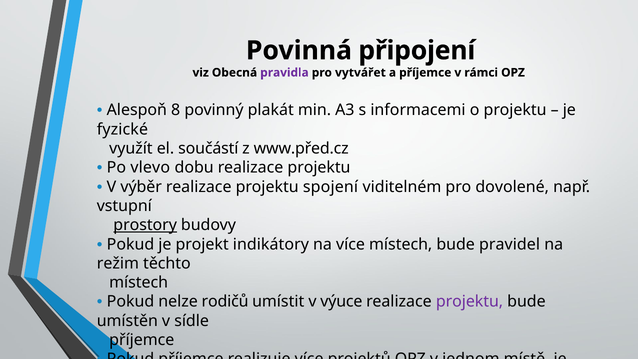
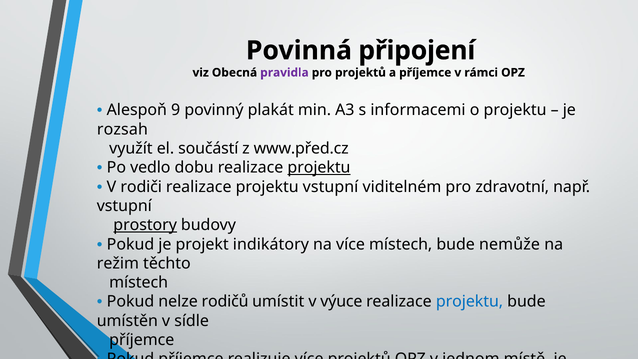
pro vytvářet: vytvářet -> projektů
8: 8 -> 9
fyzické: fyzické -> rozsah
vlevo: vlevo -> vedlo
projektu at (319, 168) underline: none -> present
výběr: výběr -> rodiči
projektu spojení: spojení -> vstupní
dovolené: dovolené -> zdravotní
pravidel: pravidel -> nemůže
projektu at (470, 302) colour: purple -> blue
